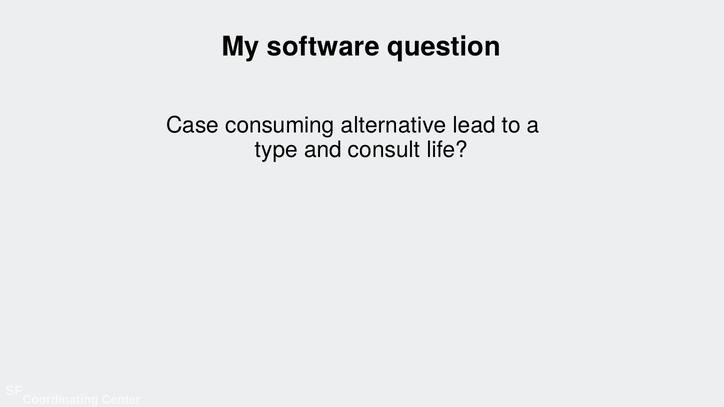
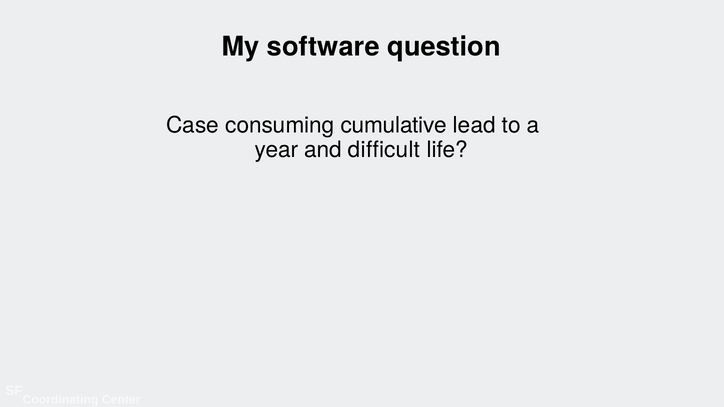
alternative: alternative -> cumulative
type: type -> year
consult: consult -> difficult
